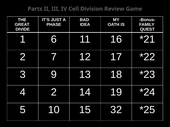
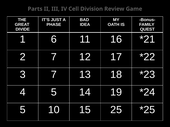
3 9: 9 -> 7
4 2: 2 -> 5
32: 32 -> 25
